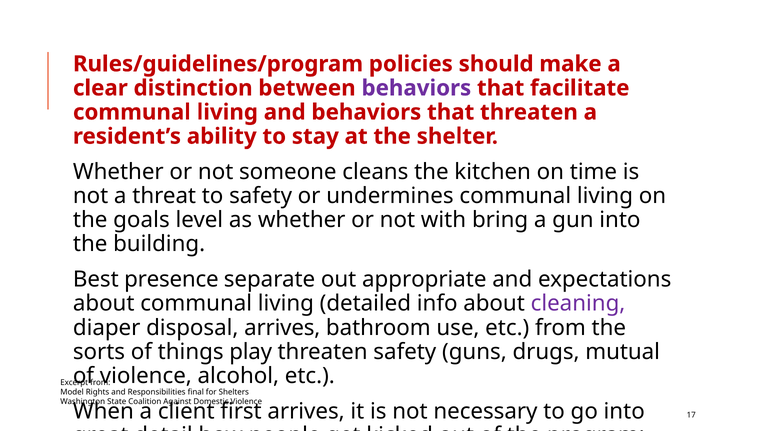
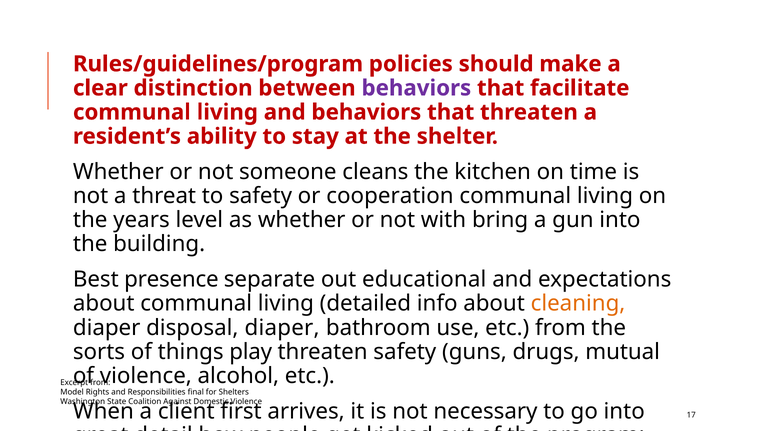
undermines: undermines -> cooperation
goals: goals -> years
appropriate: appropriate -> educational
cleaning colour: purple -> orange
disposal arrives: arrives -> diaper
